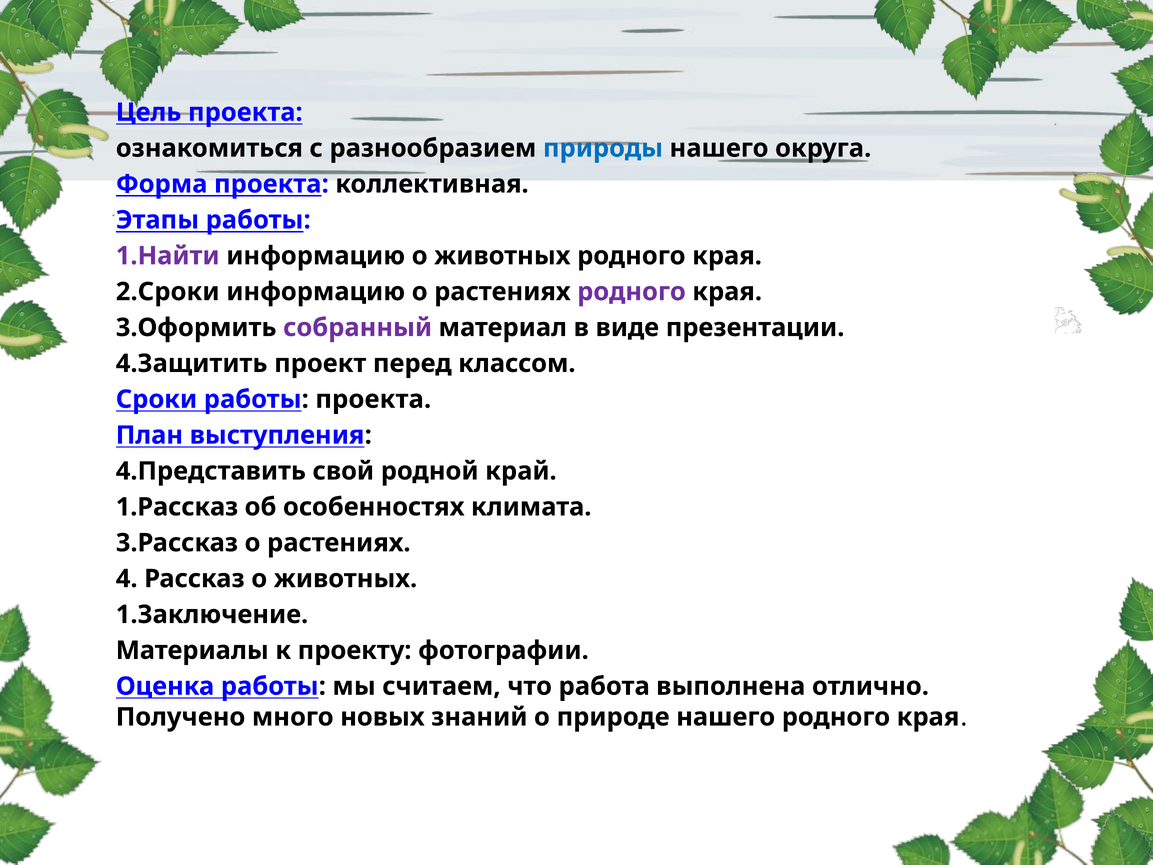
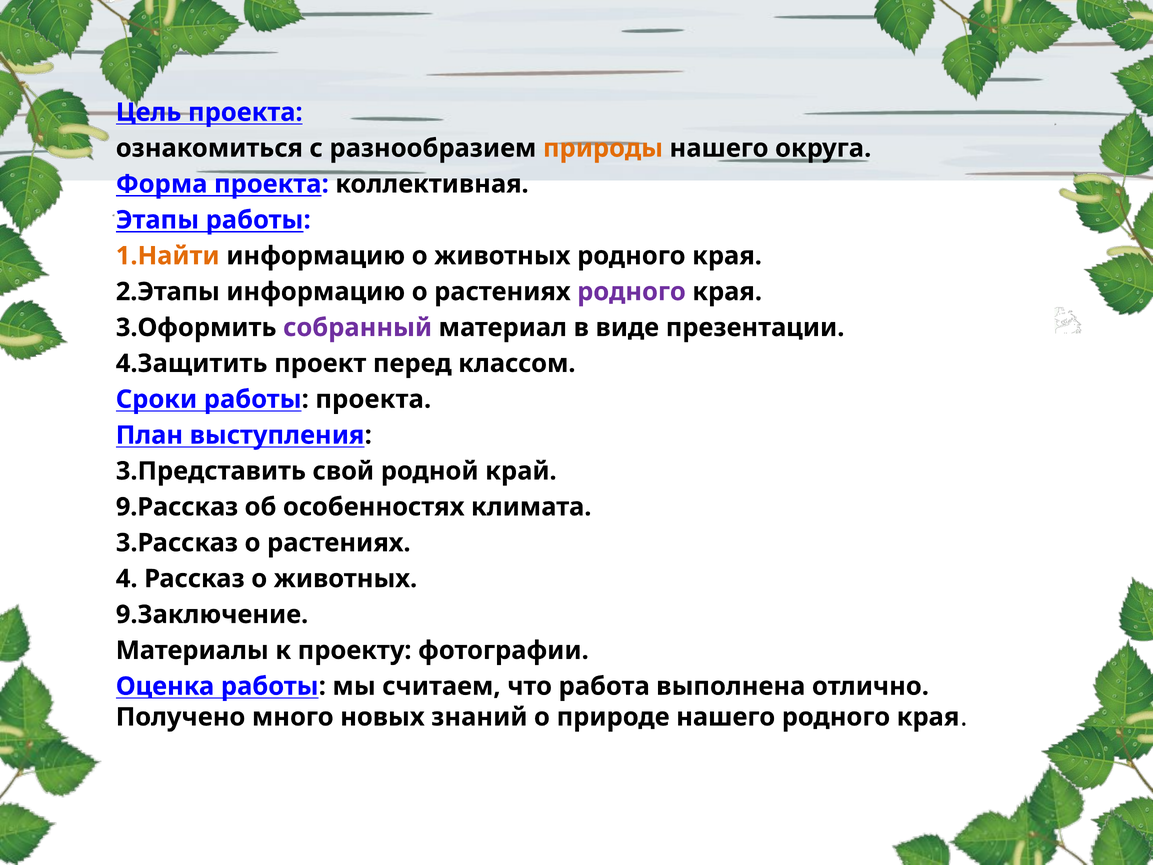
природы colour: blue -> orange
1.Найти colour: purple -> orange
2.Сроки: 2.Сроки -> 2.Этапы
4.Представить: 4.Представить -> 3.Представить
1.Рассказ: 1.Рассказ -> 9.Рассказ
1.Заключение: 1.Заключение -> 9.Заключение
